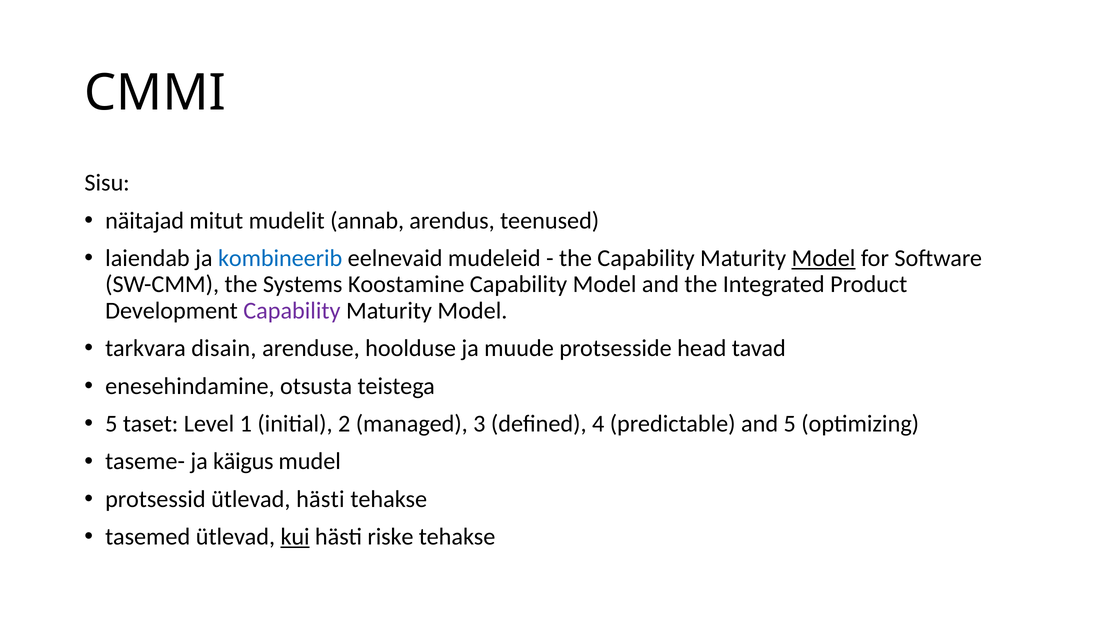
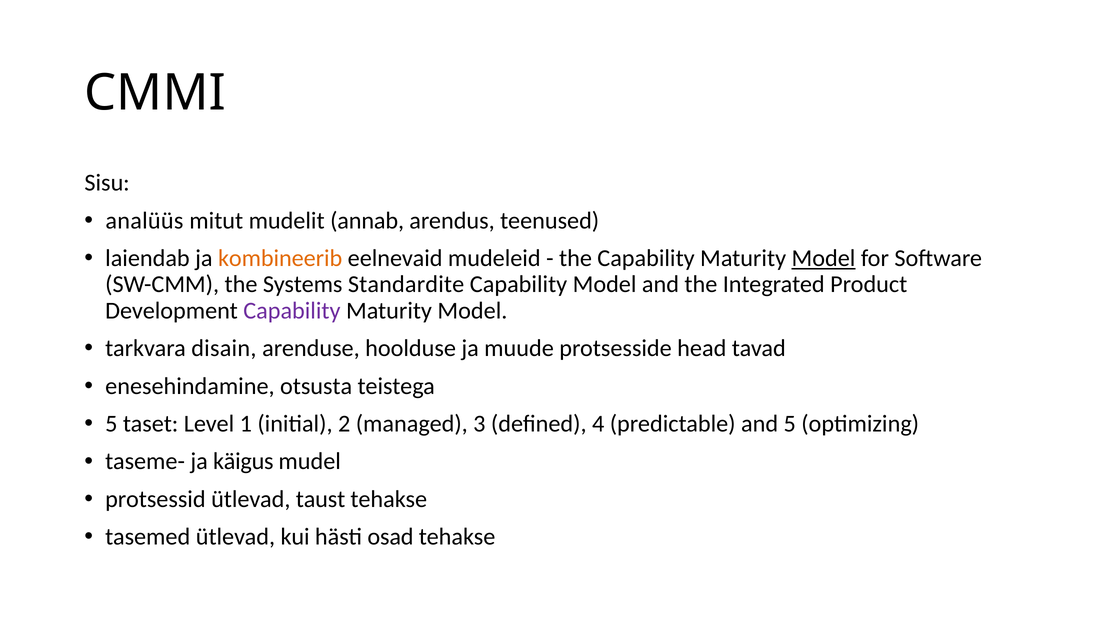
näitajad: näitajad -> analüüs
kombineerib colour: blue -> orange
Koostamine: Koostamine -> Standardite
ütlevad hästi: hästi -> taust
kui underline: present -> none
riske: riske -> osad
